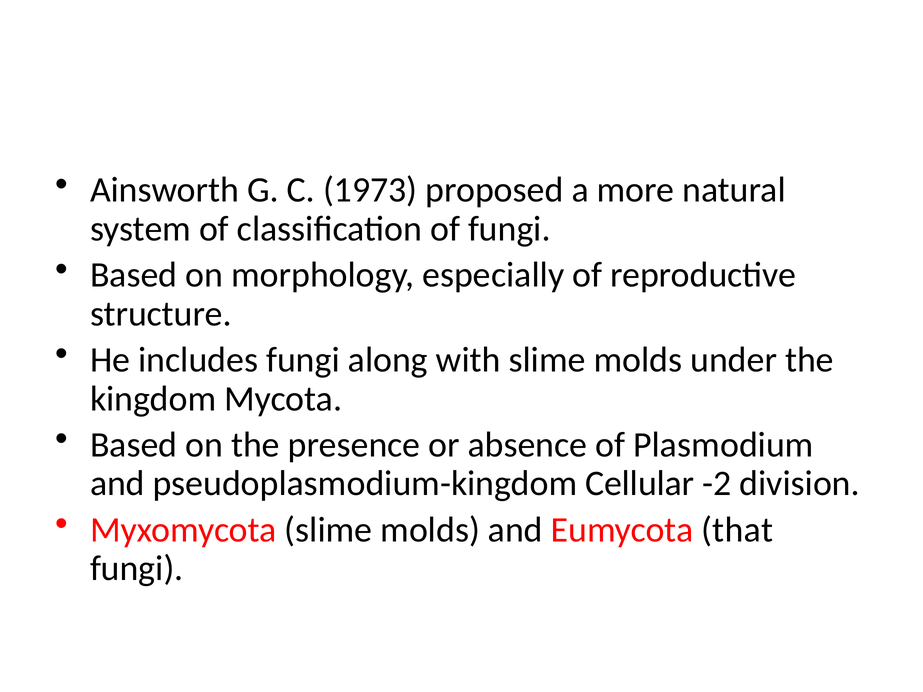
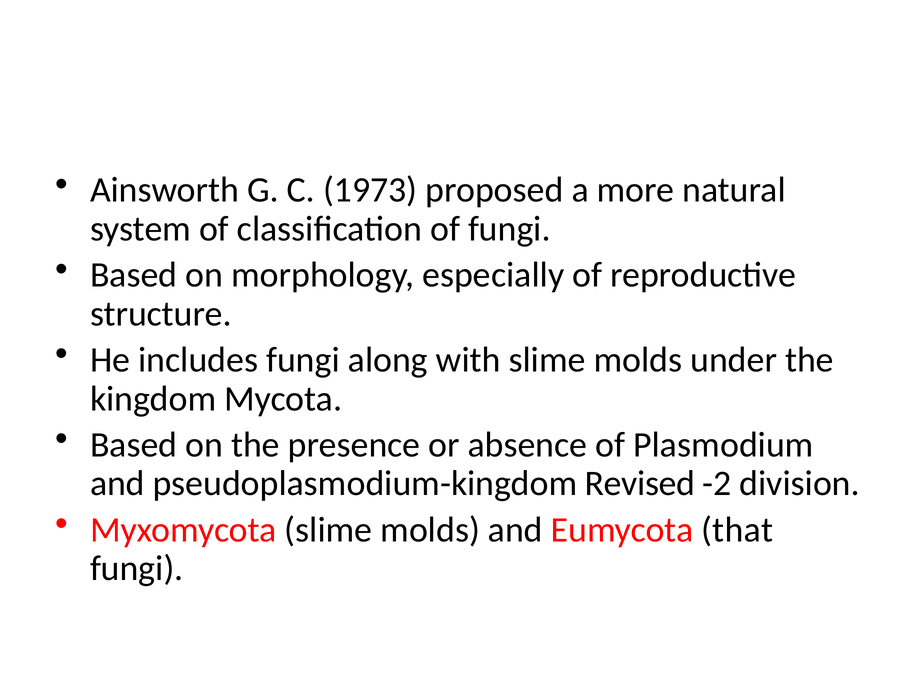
Cellular: Cellular -> Revised
